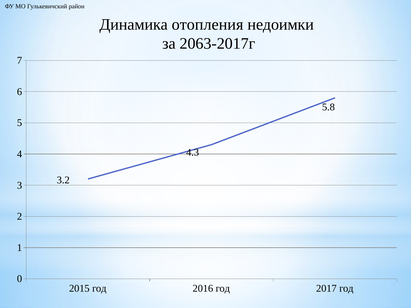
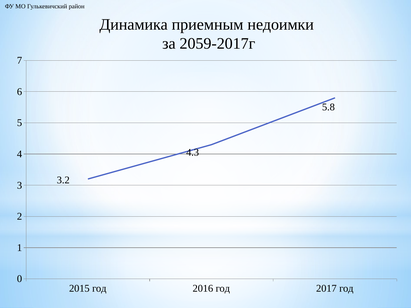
отопления: отопления -> приемным
2063-2017г: 2063-2017г -> 2059-2017г
